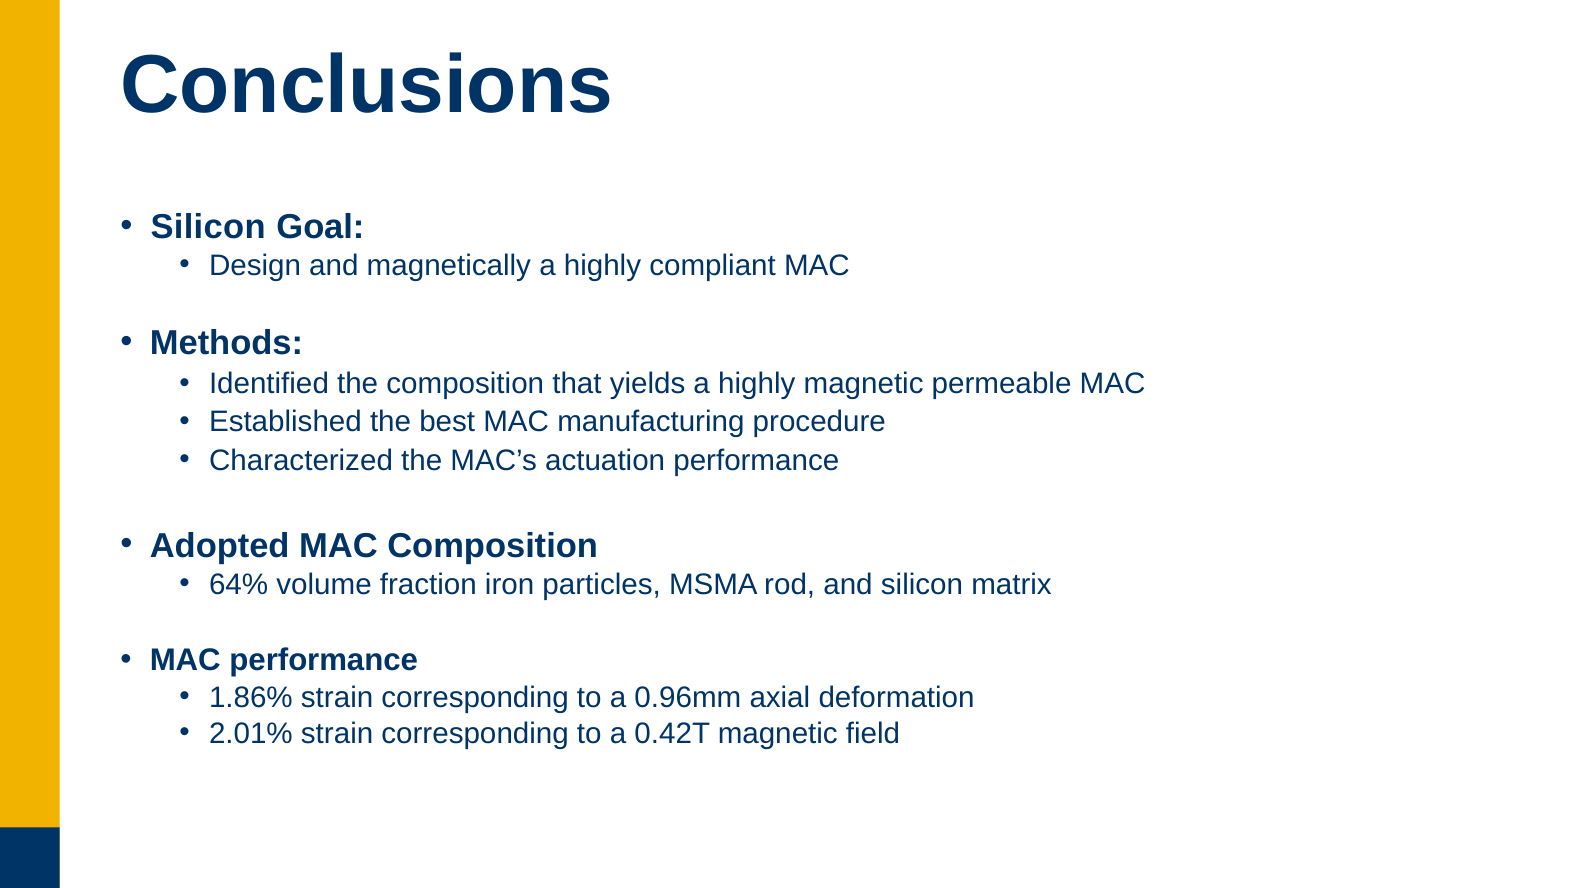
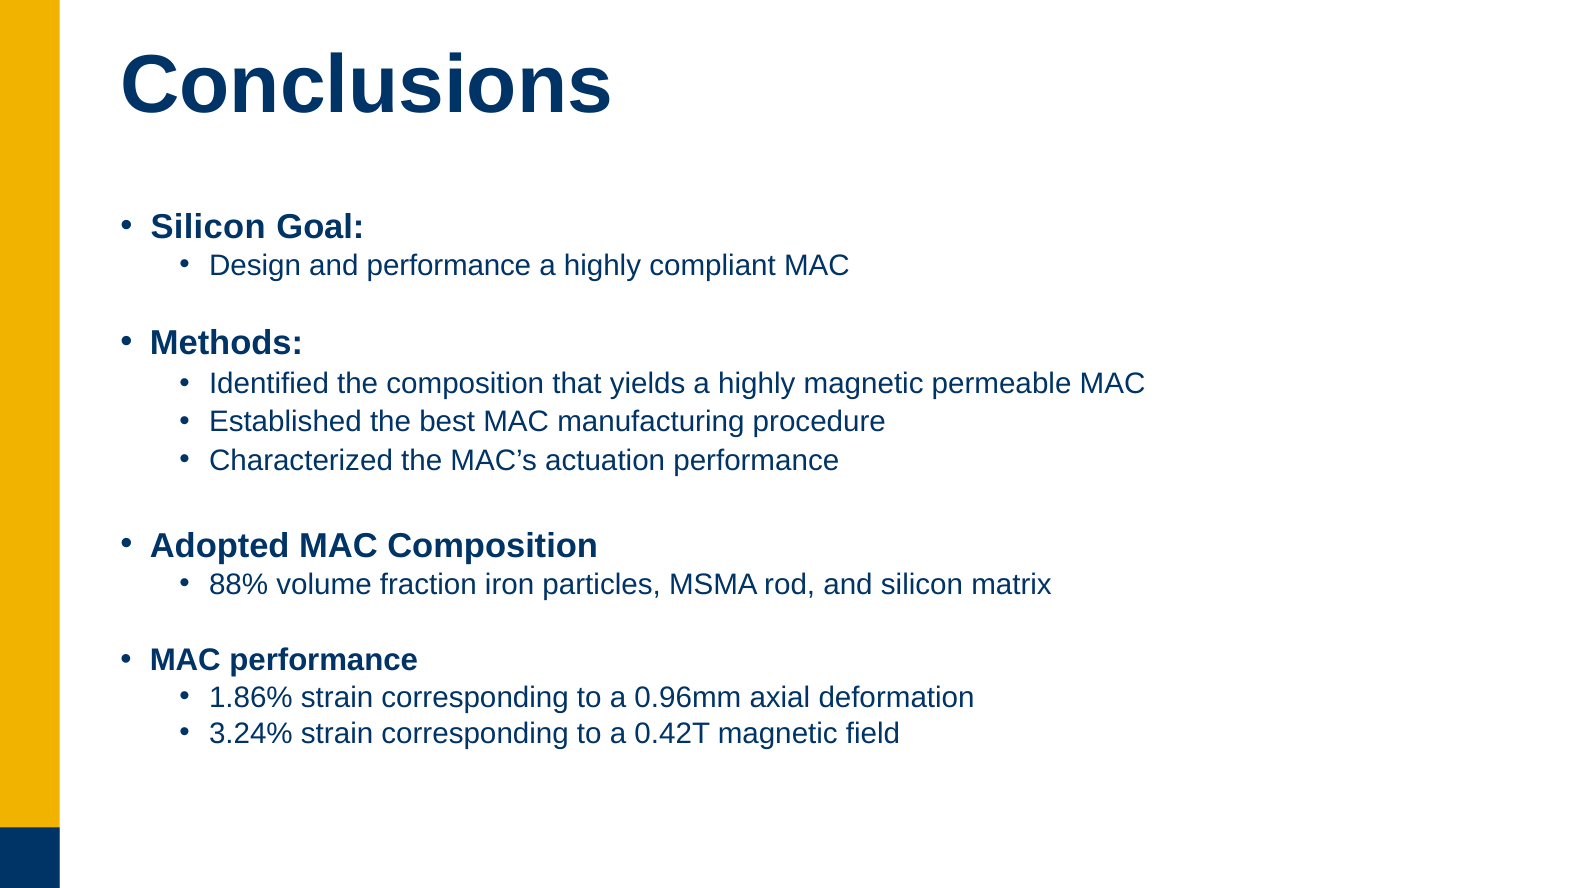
and magnetically: magnetically -> performance
64%: 64% -> 88%
2.01%: 2.01% -> 3.24%
